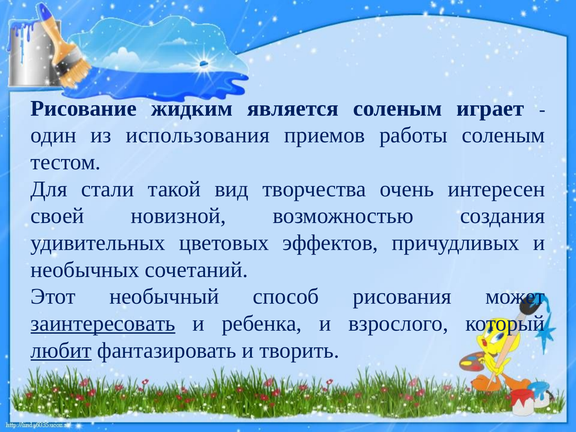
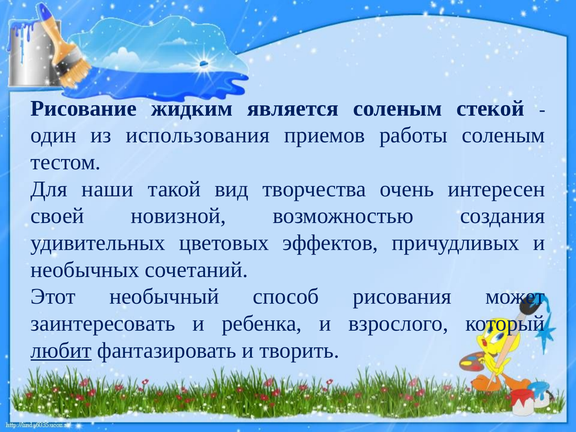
играет: играет -> стекой
стали: стали -> наши
заинтересовать underline: present -> none
